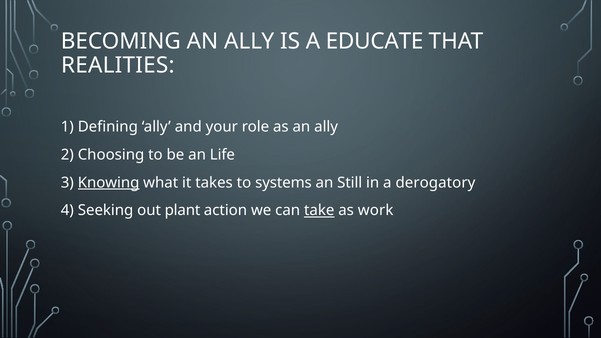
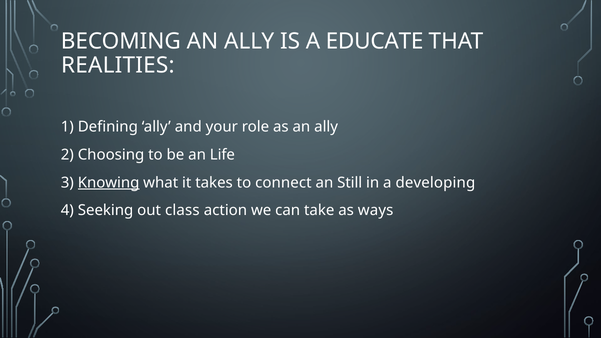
systems: systems -> connect
derogatory: derogatory -> developing
plant: plant -> class
take underline: present -> none
work: work -> ways
